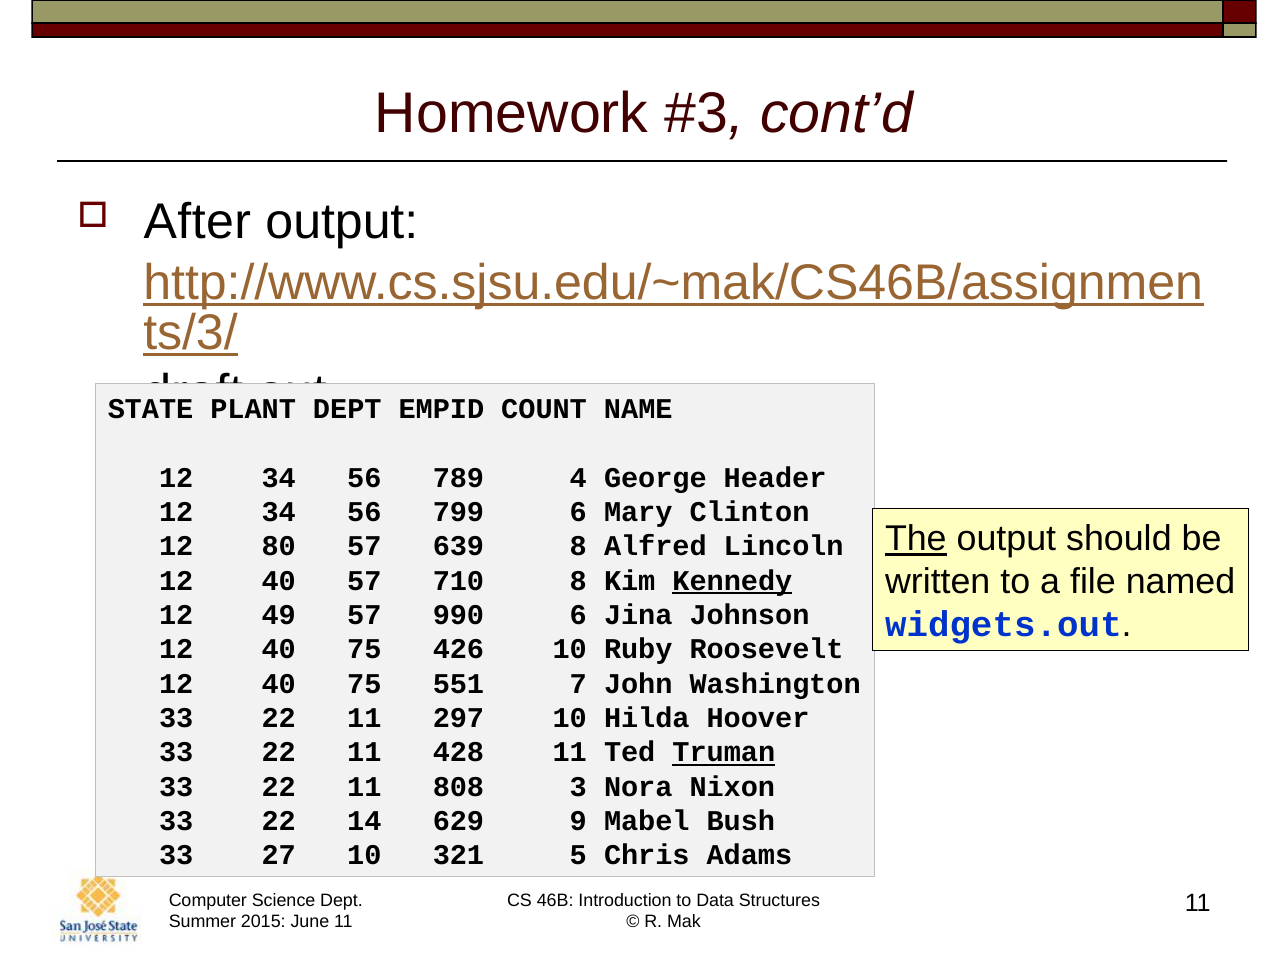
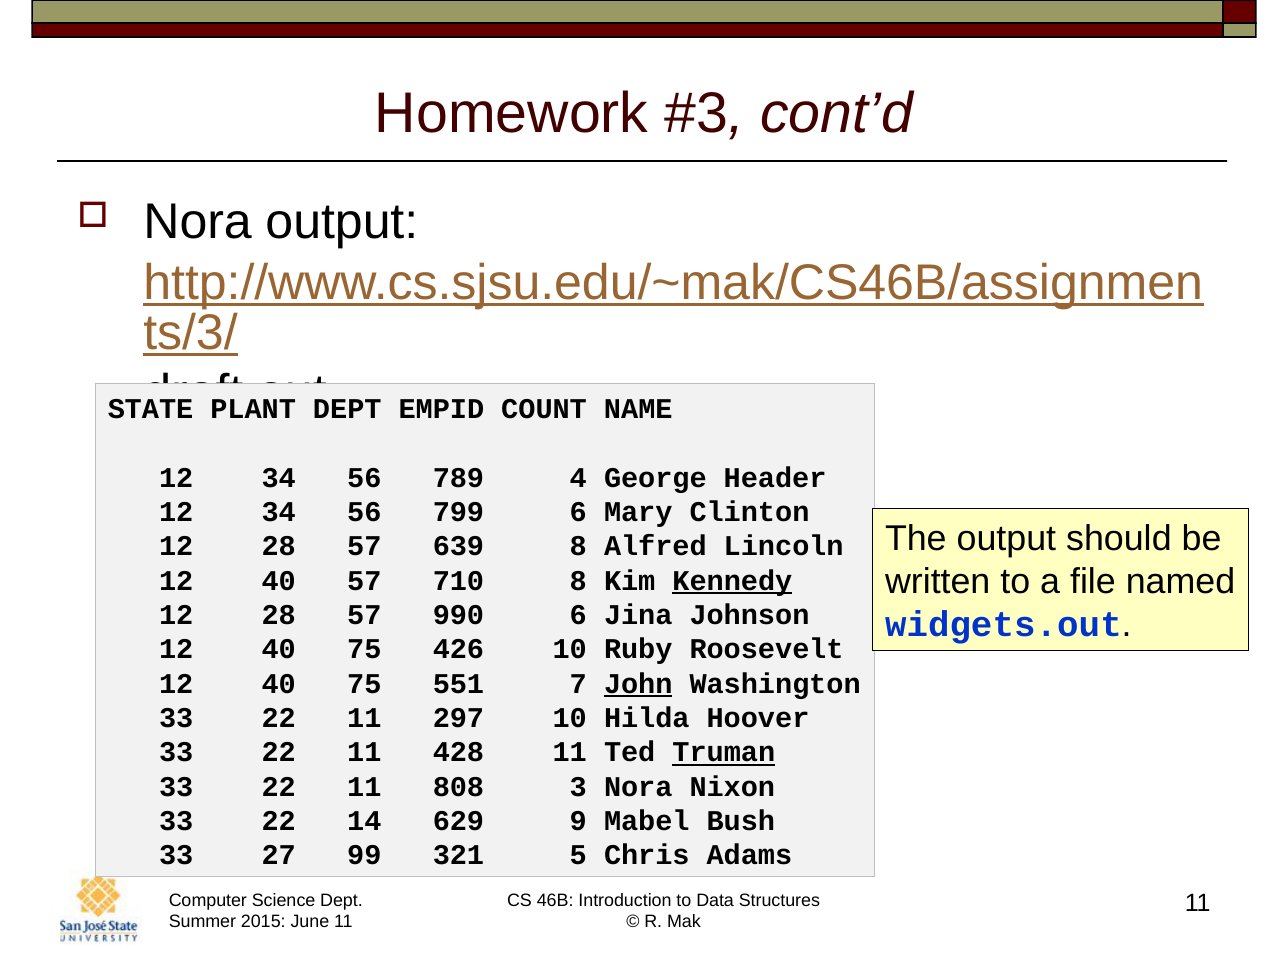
After at (197, 222): After -> Nora
The underline: present -> none
80 at (279, 546): 80 -> 28
49 at (279, 615): 49 -> 28
John underline: none -> present
27 10: 10 -> 99
